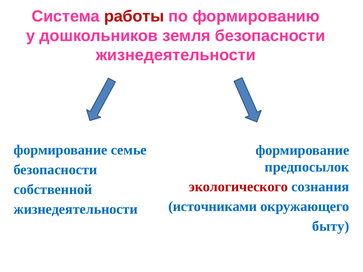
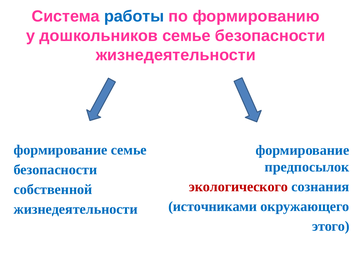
работы colour: red -> blue
дошкольников земля: земля -> семье
быту: быту -> этого
